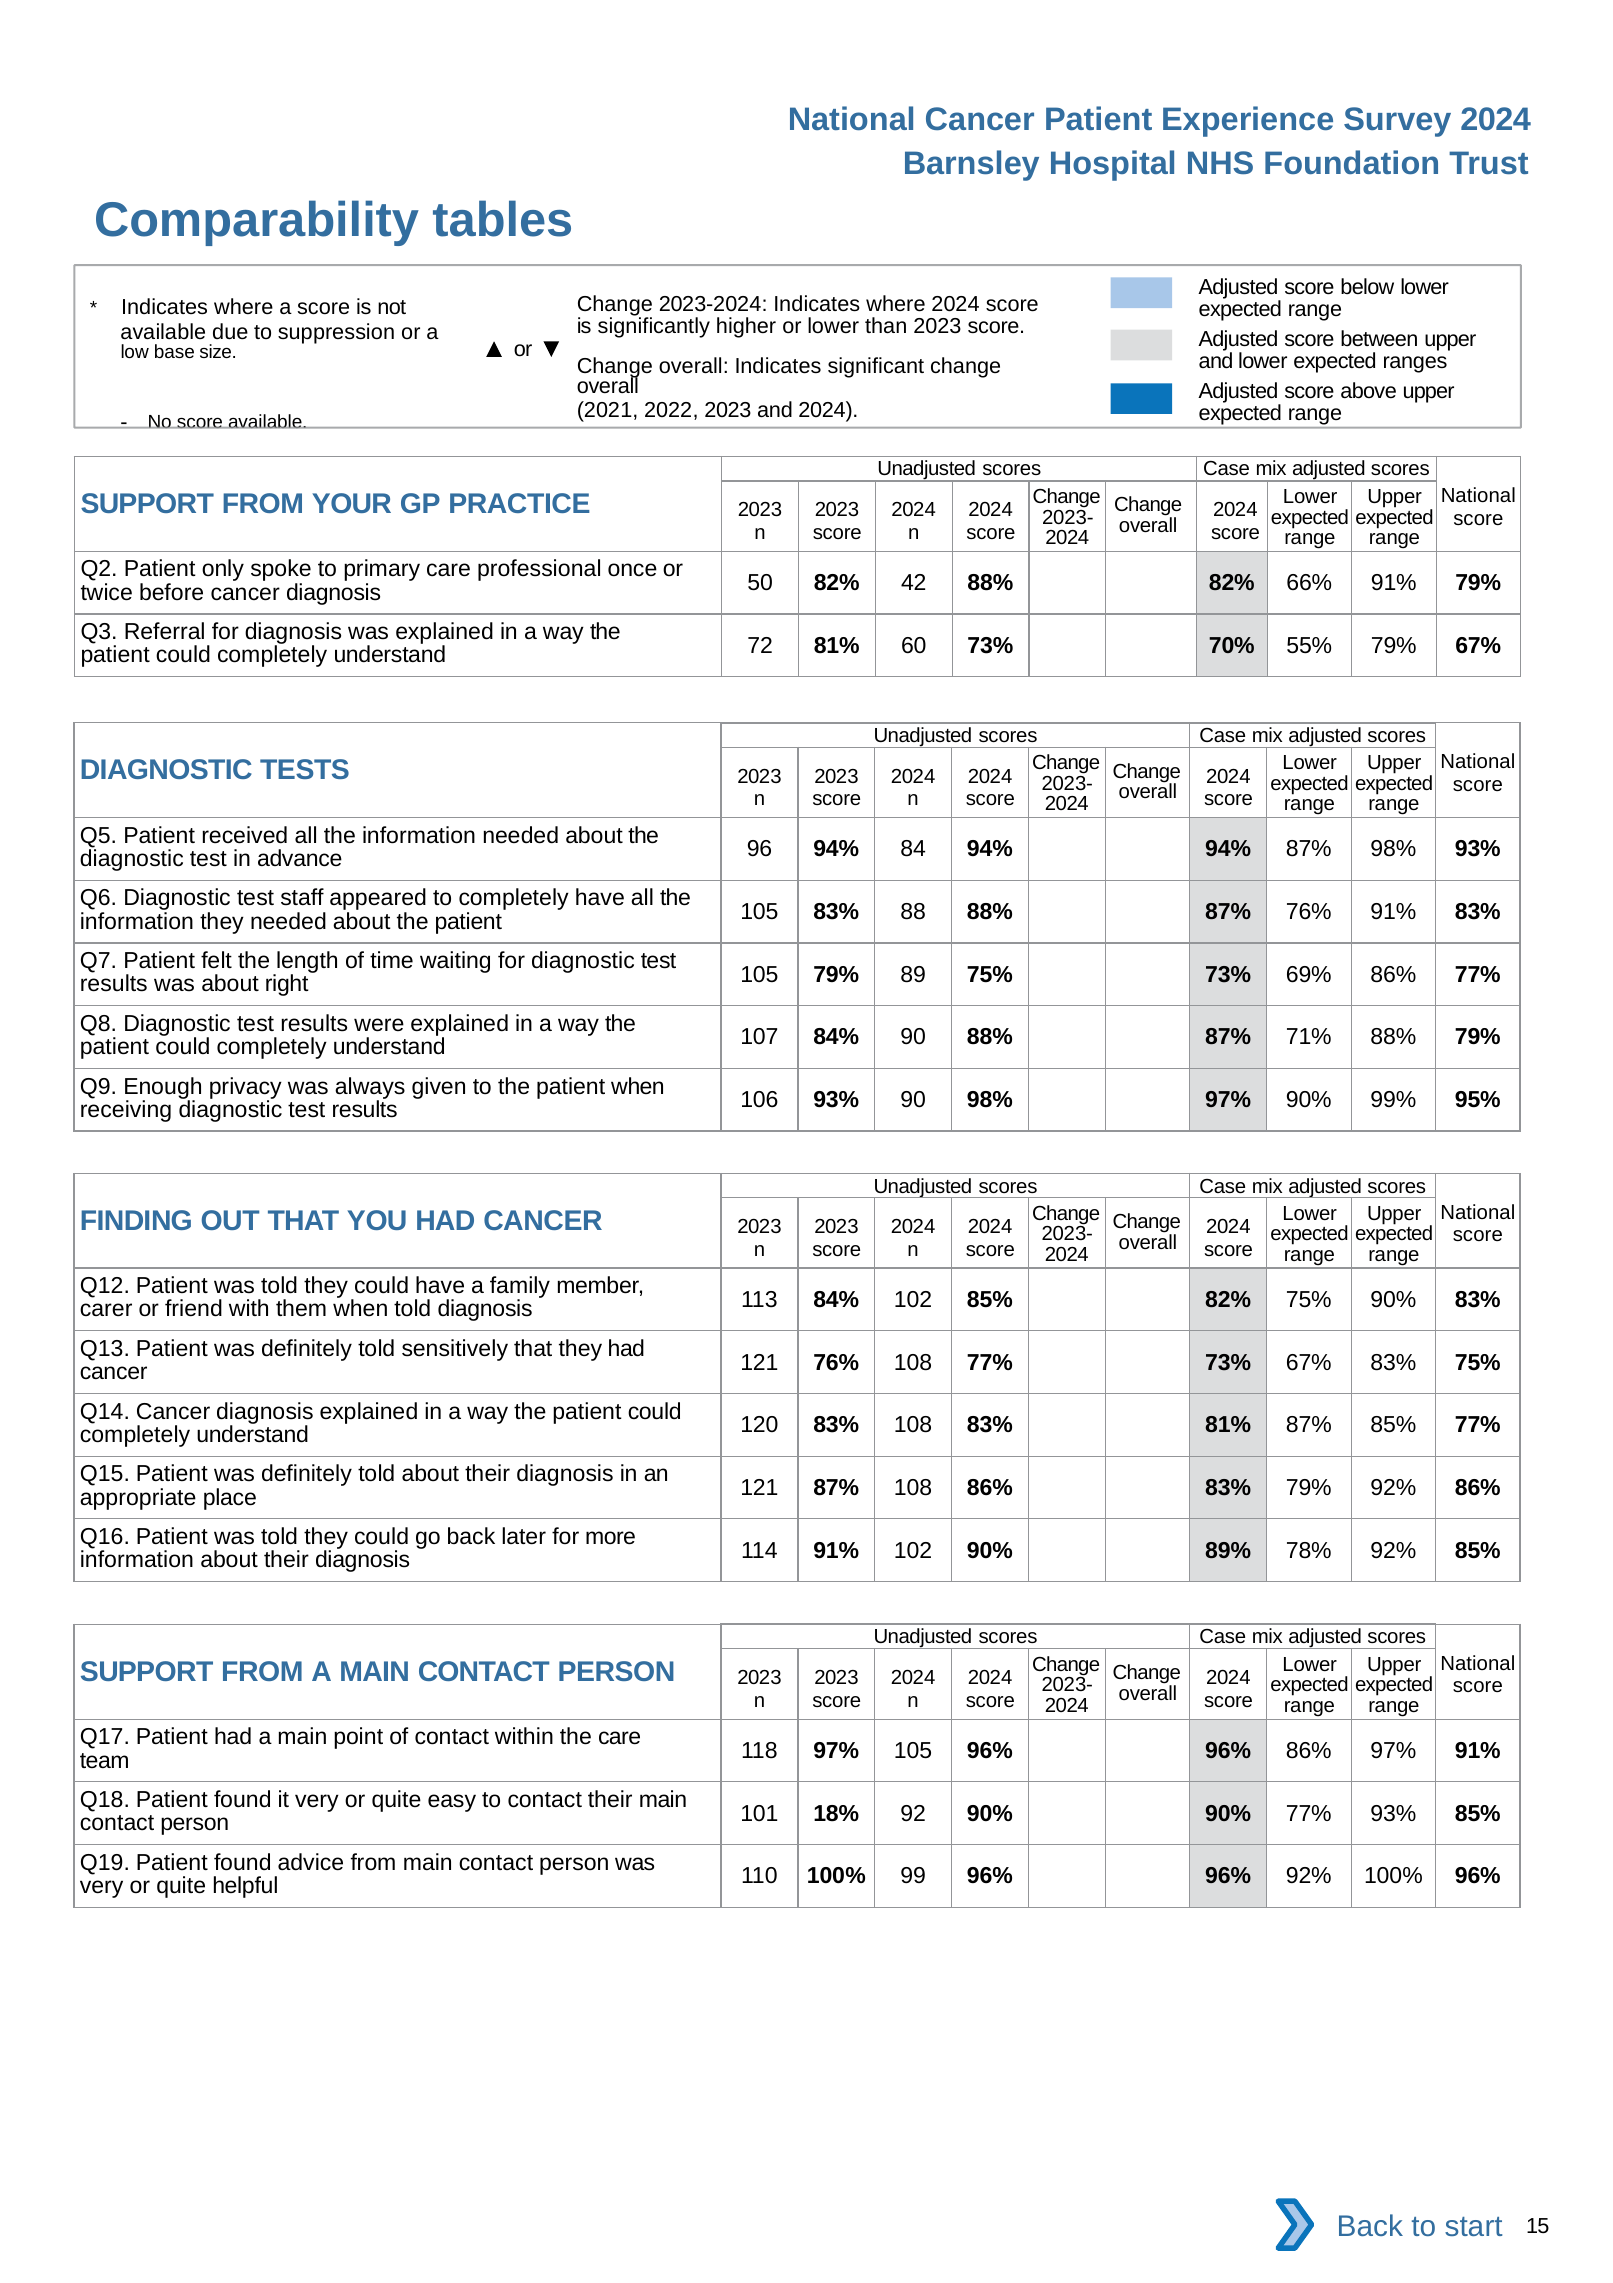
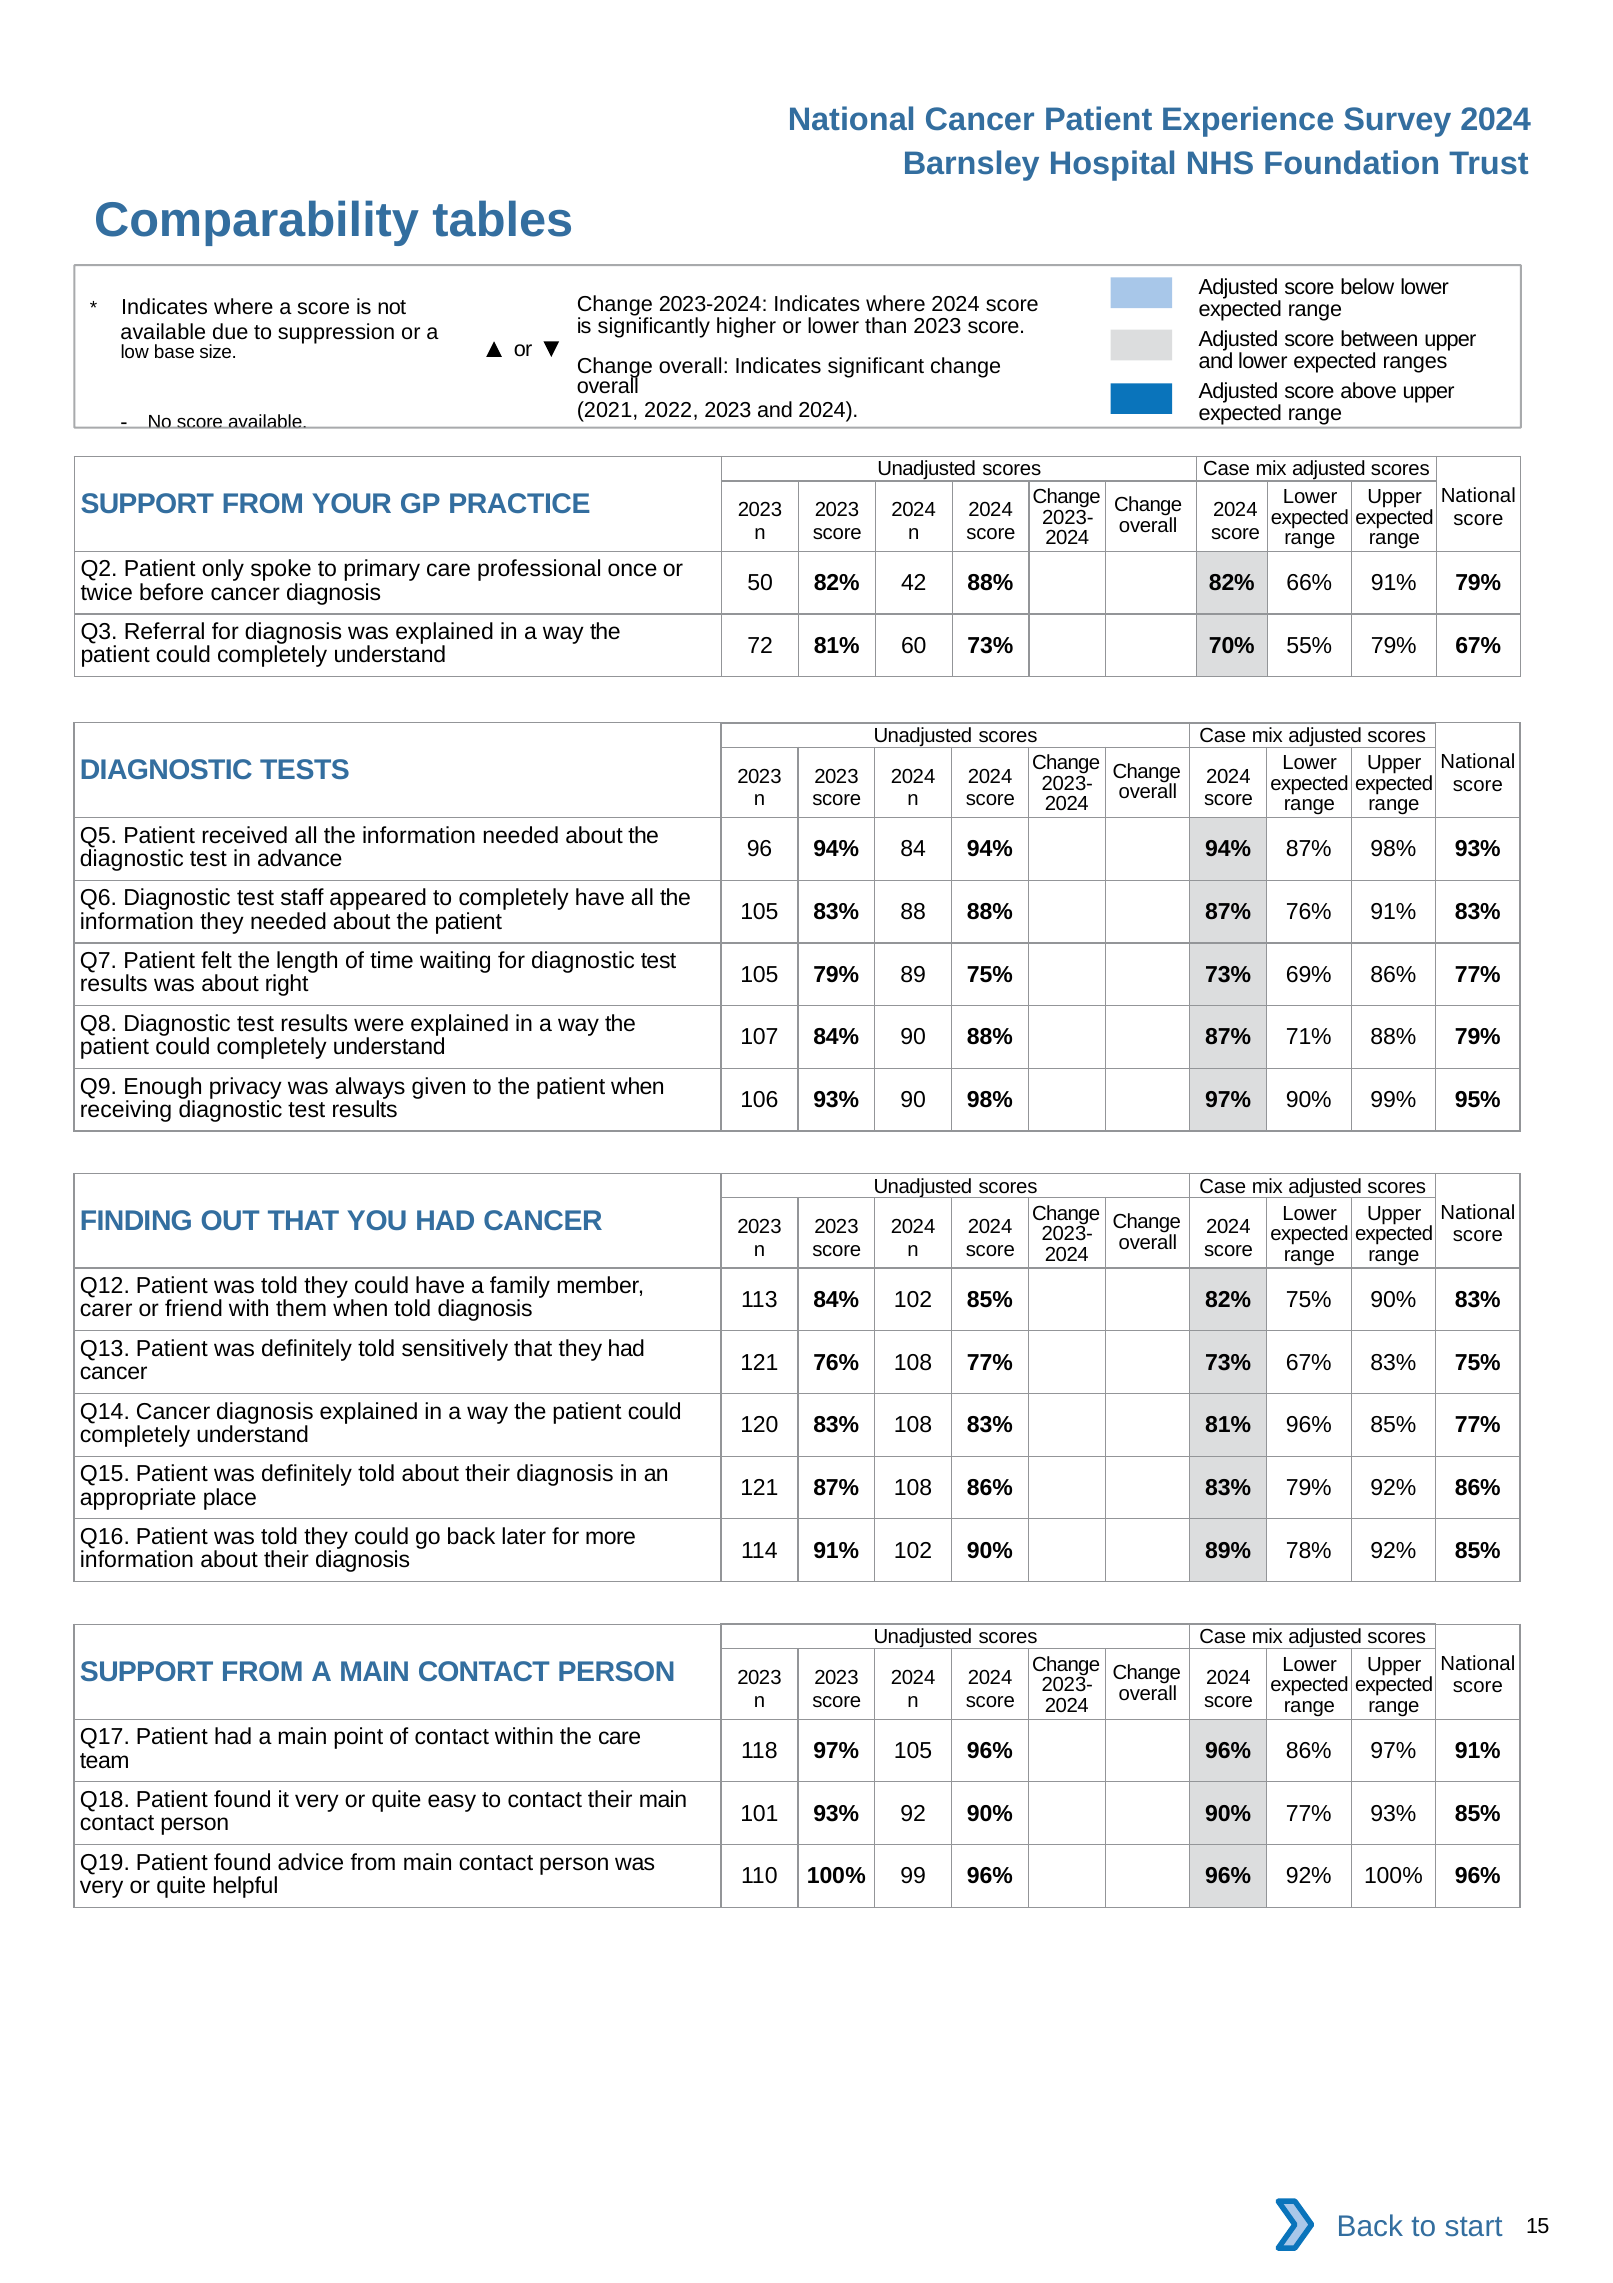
81% 87%: 87% -> 96%
101 18%: 18% -> 93%
